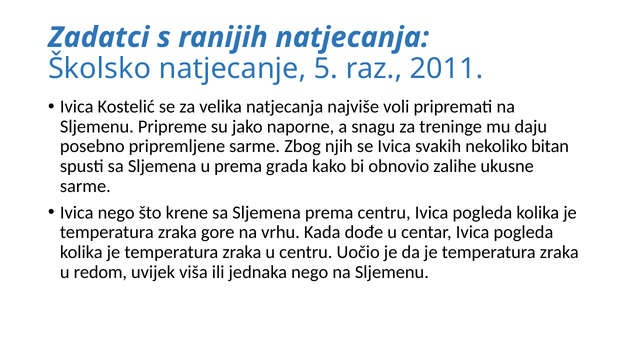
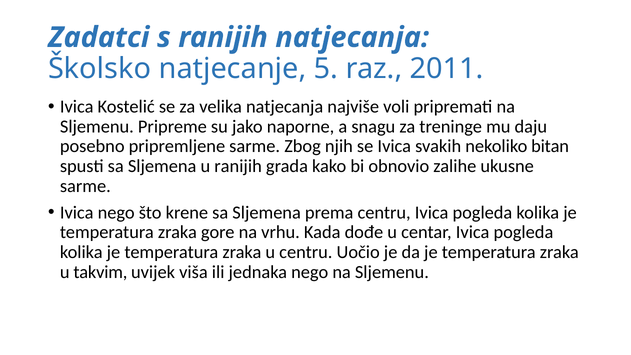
u prema: prema -> ranijih
redom: redom -> takvim
